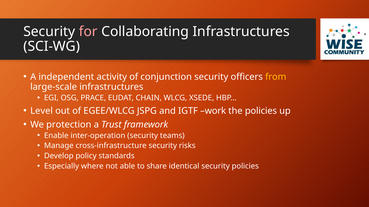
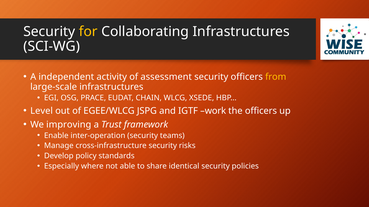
for colour: pink -> yellow
conjunction: conjunction -> assessment
the policies: policies -> officers
protection: protection -> improving
